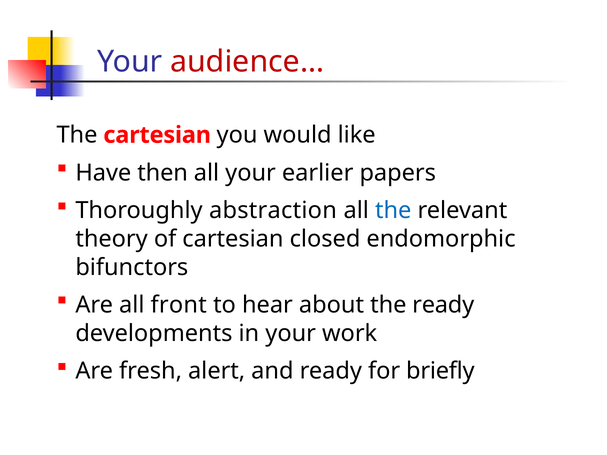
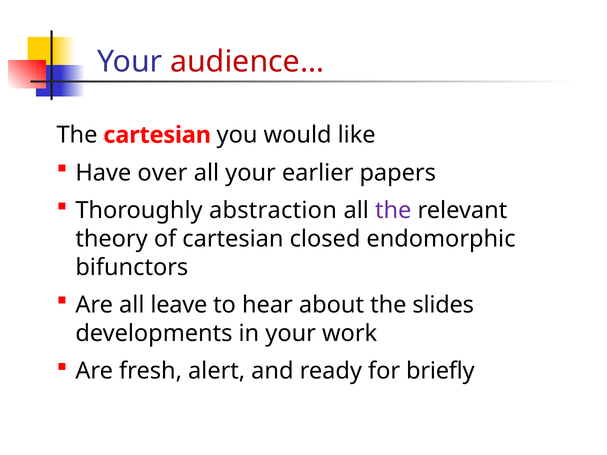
then: then -> over
the at (393, 211) colour: blue -> purple
front: front -> leave
the ready: ready -> slides
